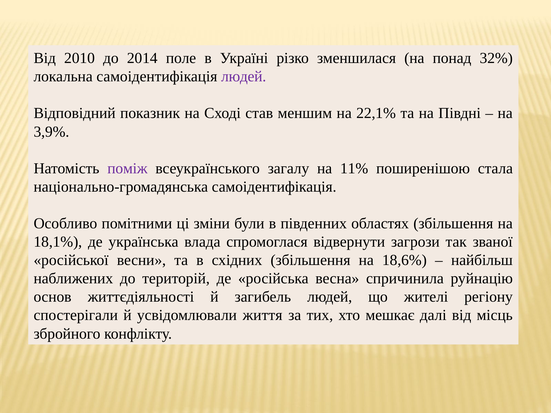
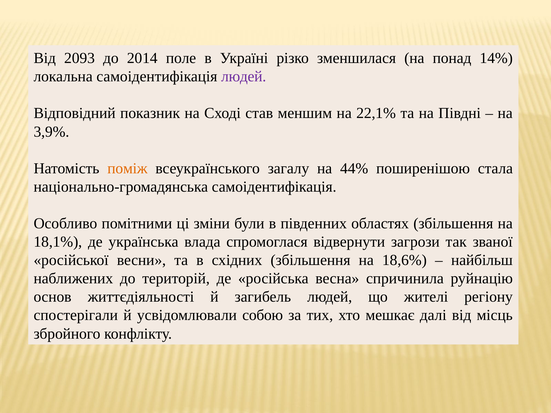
2010: 2010 -> 2093
32%: 32% -> 14%
поміж colour: purple -> orange
11%: 11% -> 44%
життя: життя -> собою
